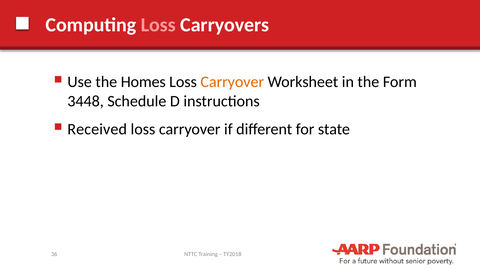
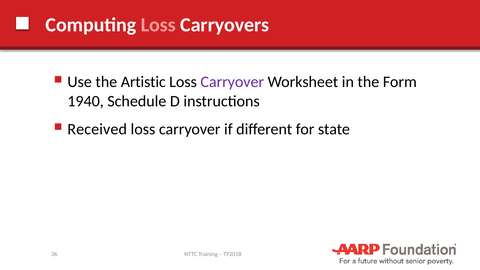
Homes: Homes -> Artistic
Carryover at (232, 82) colour: orange -> purple
3448: 3448 -> 1940
